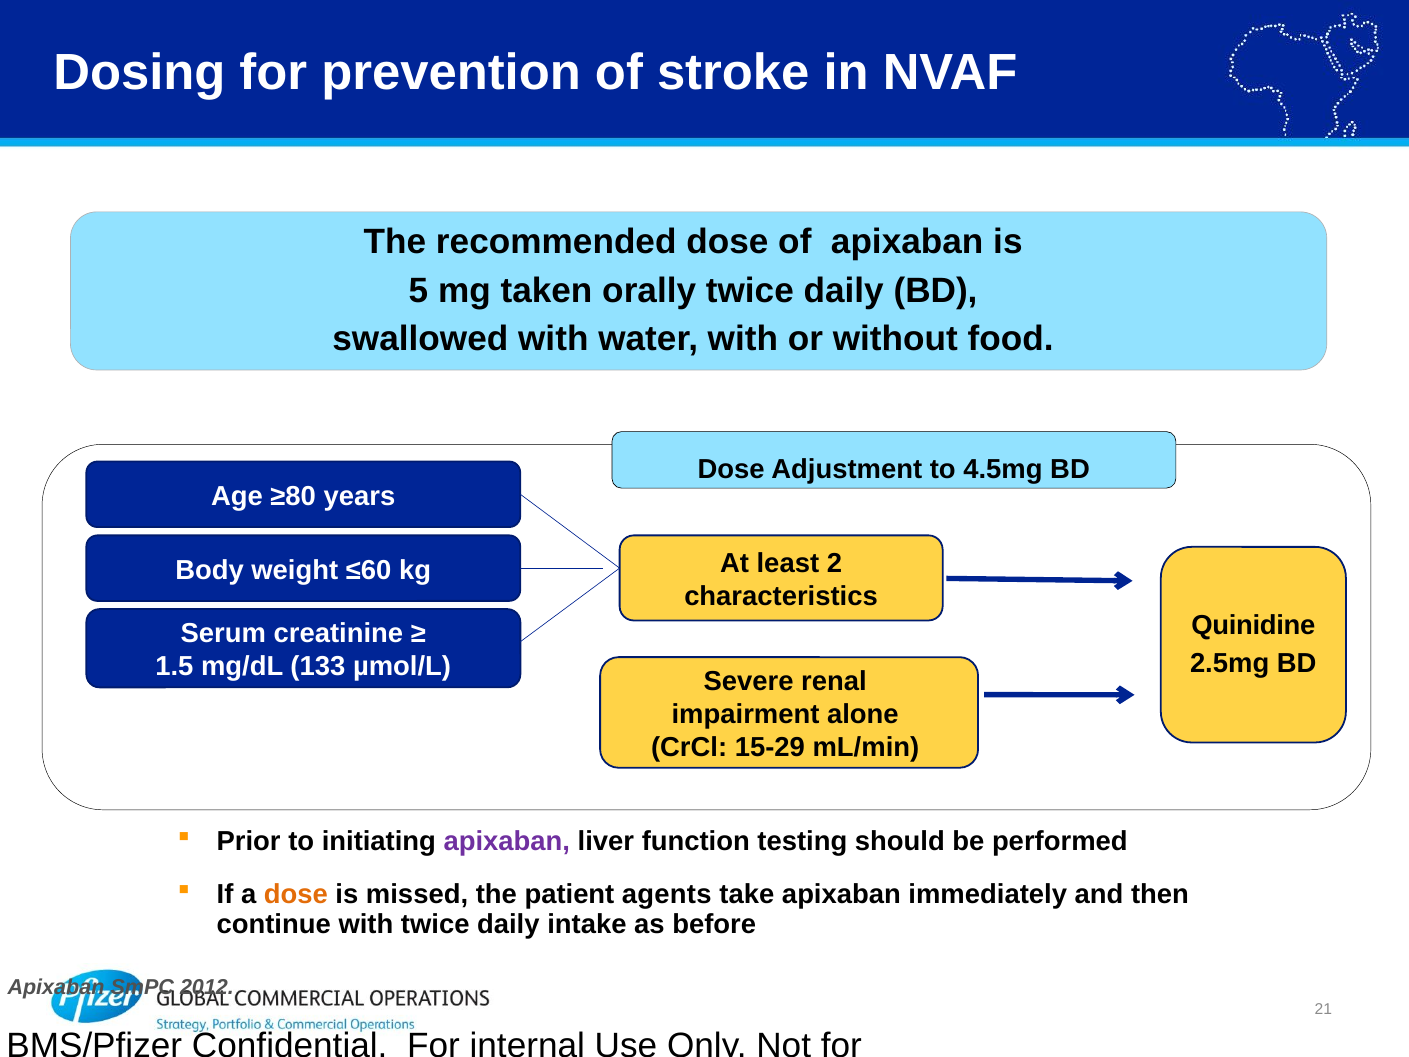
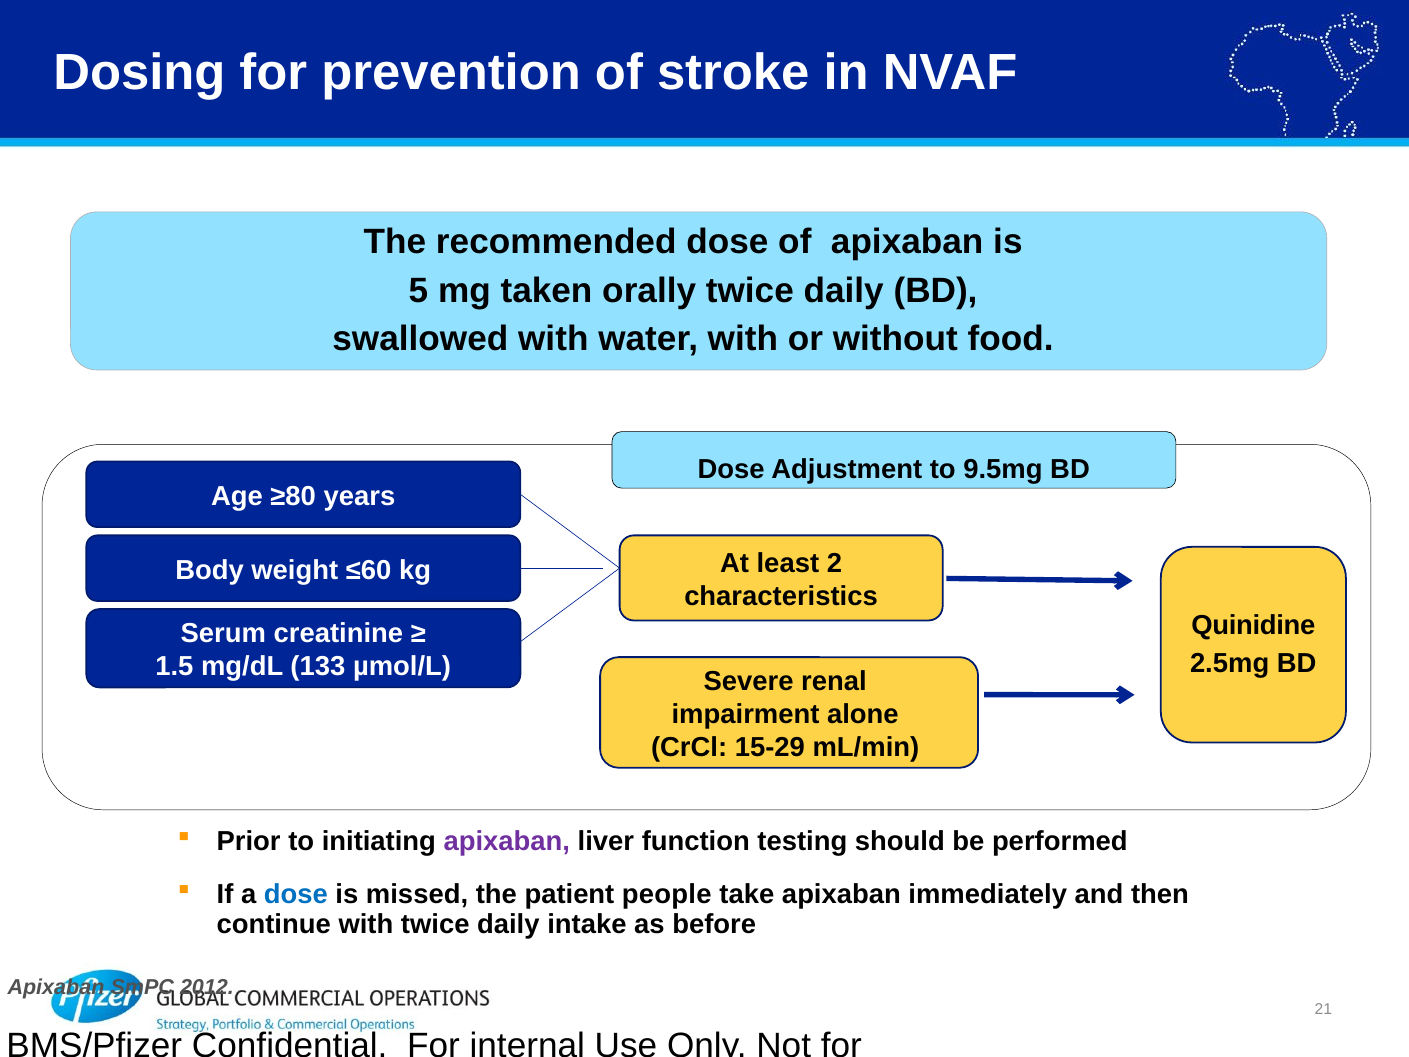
4.5mg: 4.5mg -> 9.5mg
dose at (296, 895) colour: orange -> blue
agents: agents -> people
